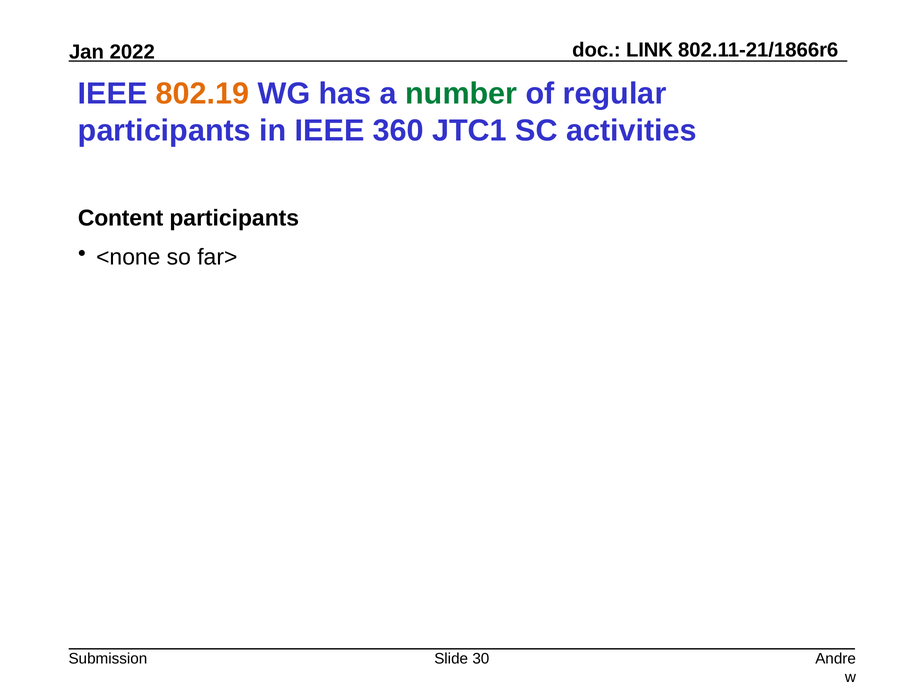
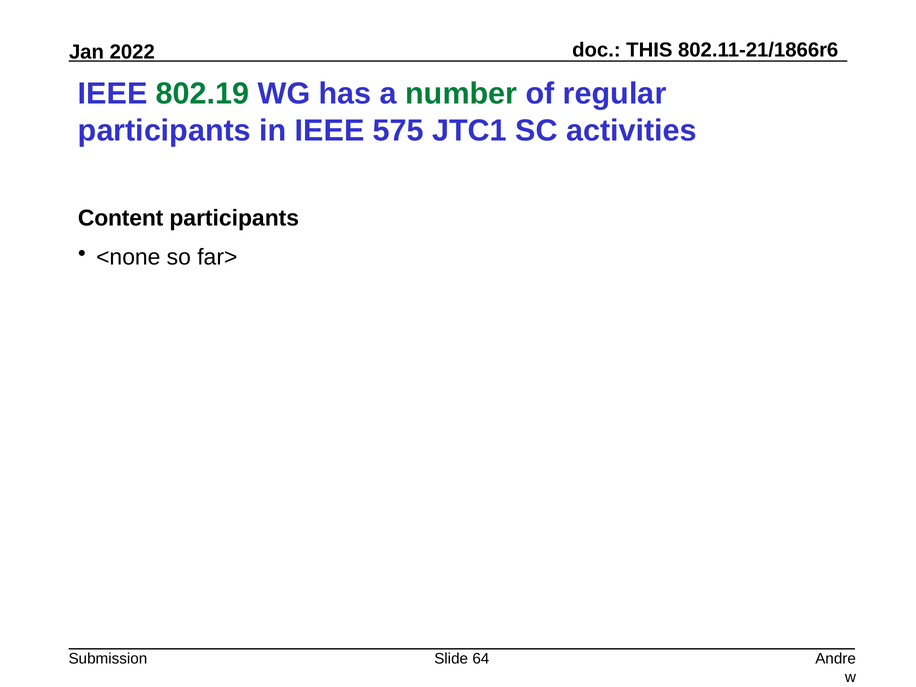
LINK: LINK -> THIS
802.19 colour: orange -> green
360: 360 -> 575
30: 30 -> 64
